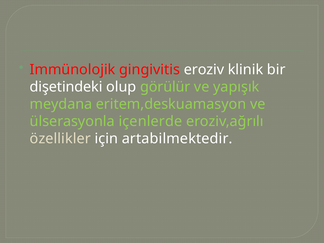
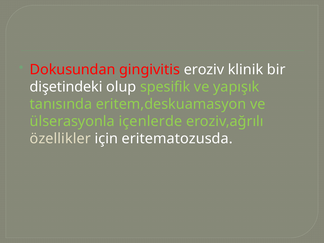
Immünolojik: Immünolojik -> Dokusundan
görülür: görülür -> spesifik
meydana: meydana -> tanısında
artabilmektedir: artabilmektedir -> eritematozusda
